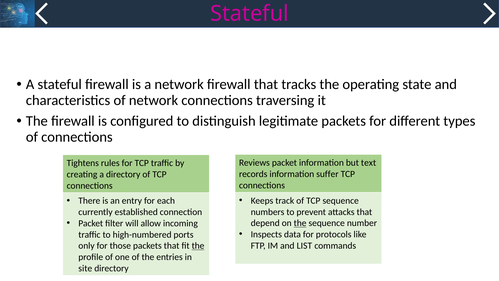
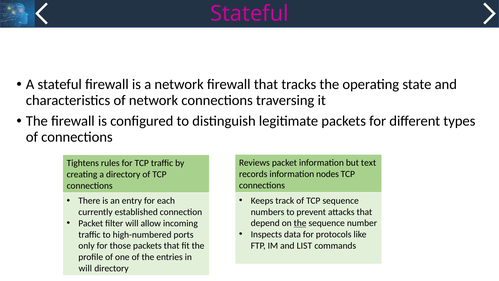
suffer: suffer -> nodes
the at (198, 246) underline: present -> none
site at (85, 268): site -> will
